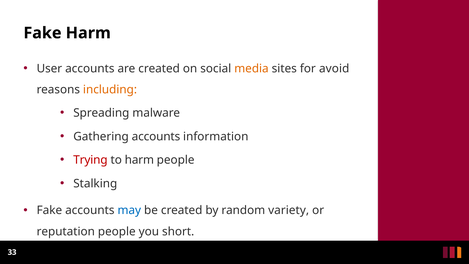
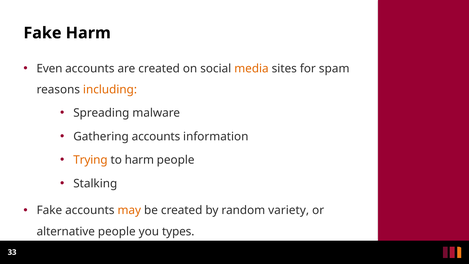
User: User -> Even
avoid: avoid -> spam
Trying colour: red -> orange
may colour: blue -> orange
reputation: reputation -> alternative
short: short -> types
